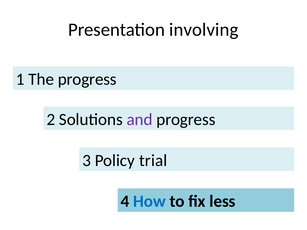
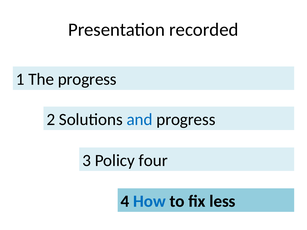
involving: involving -> recorded
and colour: purple -> blue
trial: trial -> four
